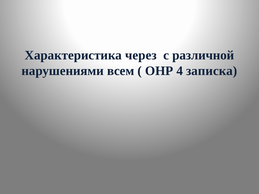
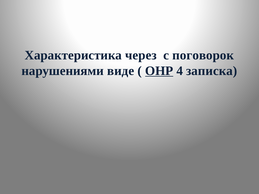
различной: различной -> поговорок
всем: всем -> виде
ОНР underline: none -> present
